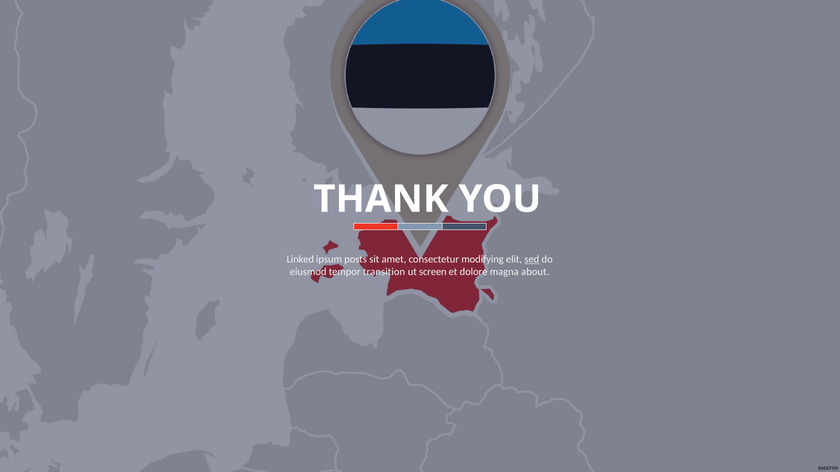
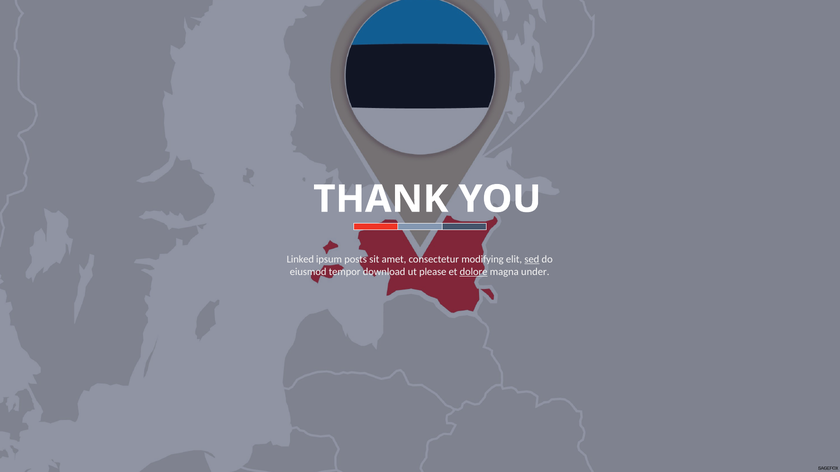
transition: transition -> download
screen: screen -> please
dolore underline: none -> present
about: about -> under
